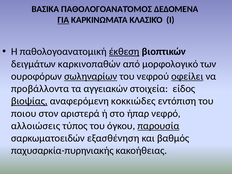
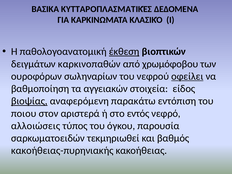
ΠΑΘΟΛΟΓΟΑΝΑΤΌΜΟΣ: ΠΑΘΟΛΟΓΟΑΝΑΤΌΜΟΣ -> ΚΥΤΤΑΡΟΠΛΑΣΜΑΤΙΚΈΣ
ΓΙΑ underline: present -> none
μορφολογικό: μορφολογικό -> χρωμόφοβου
σωληναρίων underline: present -> none
προβάλλοντα: προβάλλοντα -> βαθμοποίηση
κοκκιώδες: κοκκιώδες -> παρακάτω
ήπαρ: ήπαρ -> εντός
παρουσία underline: present -> none
εξασθένηση: εξασθένηση -> τεκμηριωθεί
παχυσαρκία-πυρηνιακής: παχυσαρκία-πυρηνιακής -> κακοήθειας-πυρηνιακής
